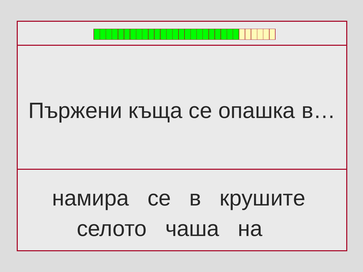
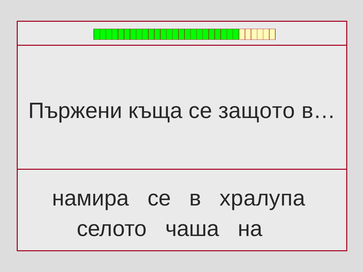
опашка: опашка -> защото
крушите: крушите -> хралупа
